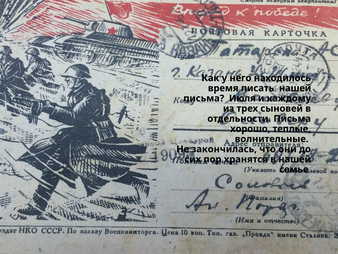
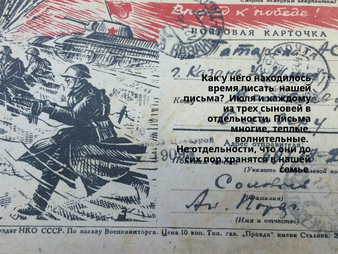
хорошо: хорошо -> многие
Не закончилась: закончилась -> отдельности
